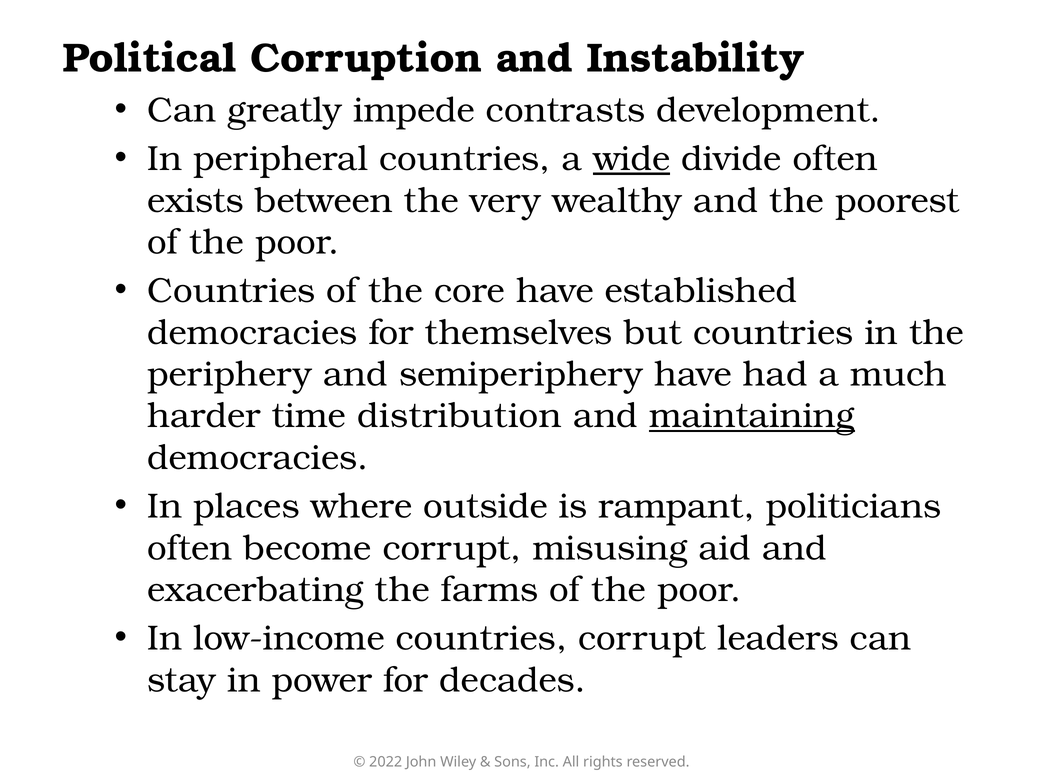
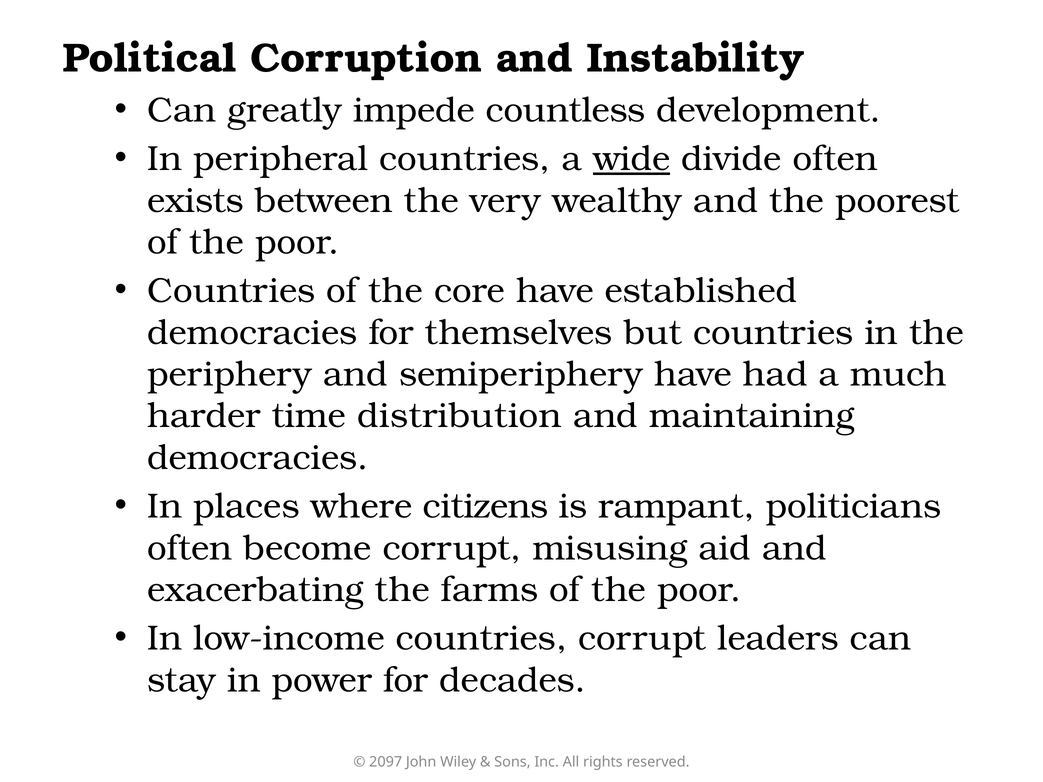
contrasts: contrasts -> countless
maintaining underline: present -> none
outside: outside -> citizens
2022: 2022 -> 2097
